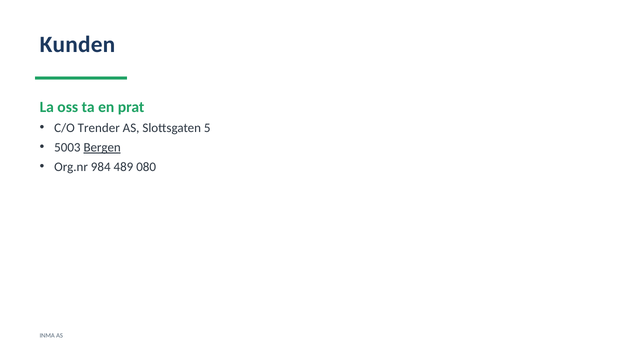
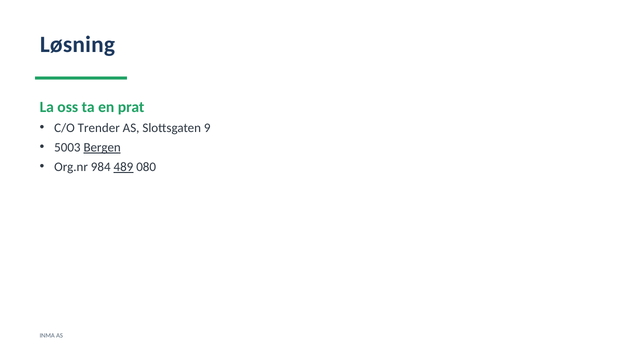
Kunden: Kunden -> Løsning
5: 5 -> 9
489 underline: none -> present
